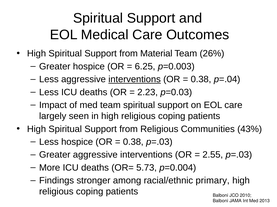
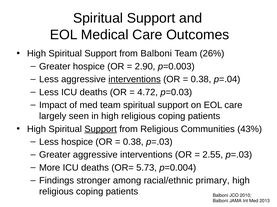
from Material: Material -> Balboni
6.25: 6.25 -> 2.90
2.23: 2.23 -> 4.72
Support at (101, 129) underline: none -> present
